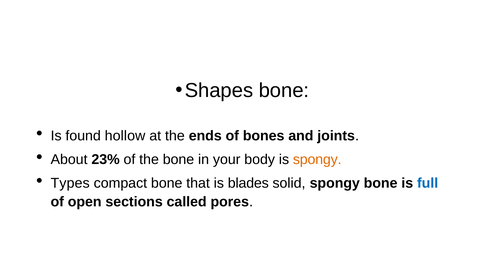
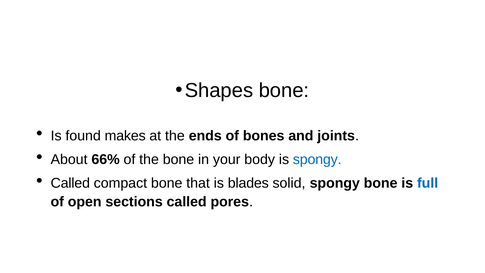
hollow: hollow -> makes
23%: 23% -> 66%
spongy at (317, 159) colour: orange -> blue
Types at (70, 183): Types -> Called
